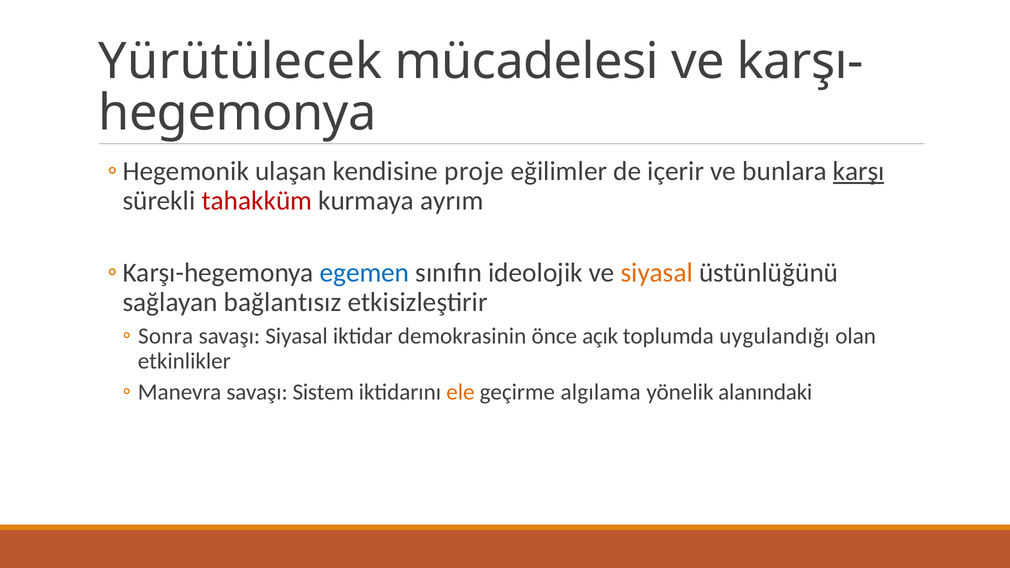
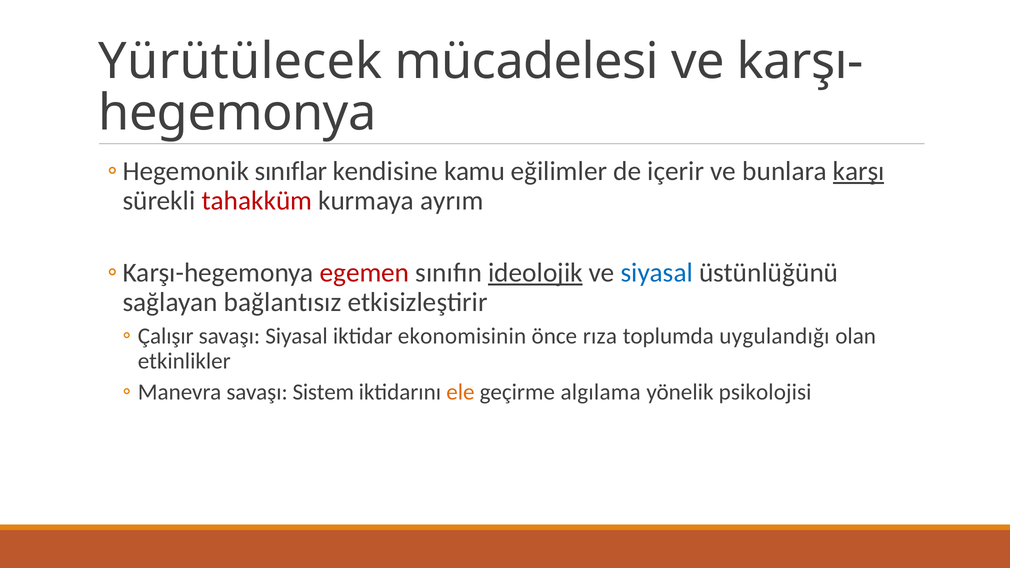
ulaşan: ulaşan -> sınıflar
proje: proje -> kamu
egemen colour: blue -> red
ideolojik underline: none -> present
siyasal at (657, 273) colour: orange -> blue
Sonra: Sonra -> Çalışır
demokrasinin: demokrasinin -> ekonomisinin
açık: açık -> rıza
alanındaki: alanındaki -> psikolojisi
